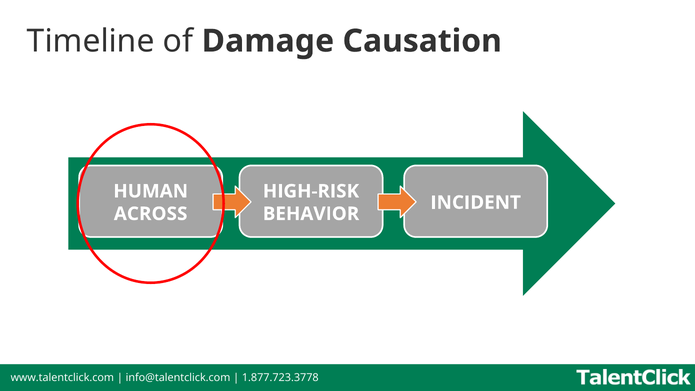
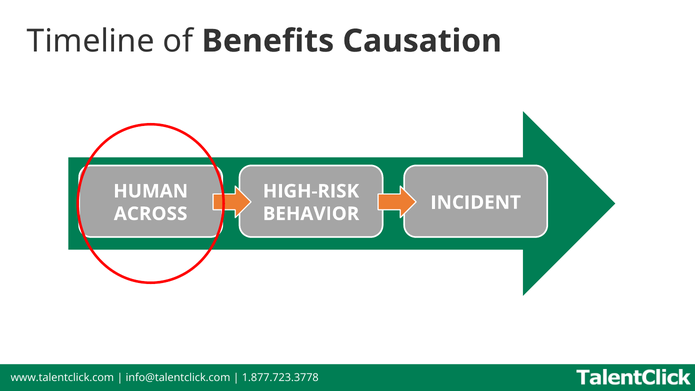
Damage: Damage -> Benefits
